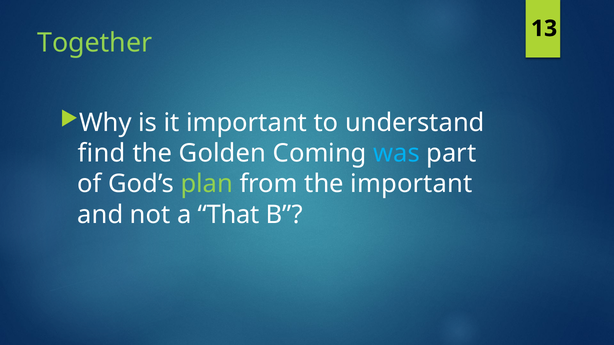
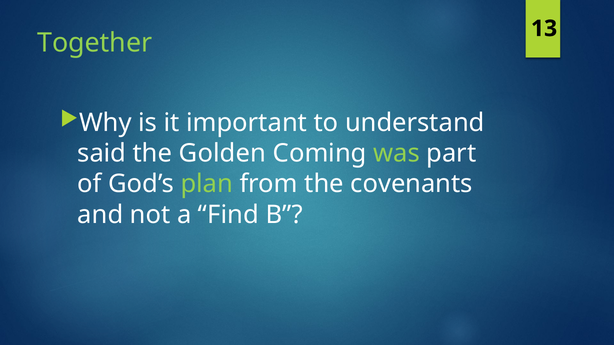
find: find -> said
was colour: light blue -> light green
the important: important -> covenants
That: That -> Find
